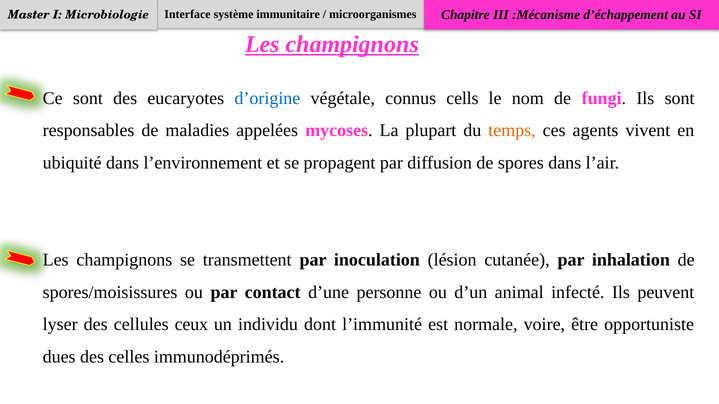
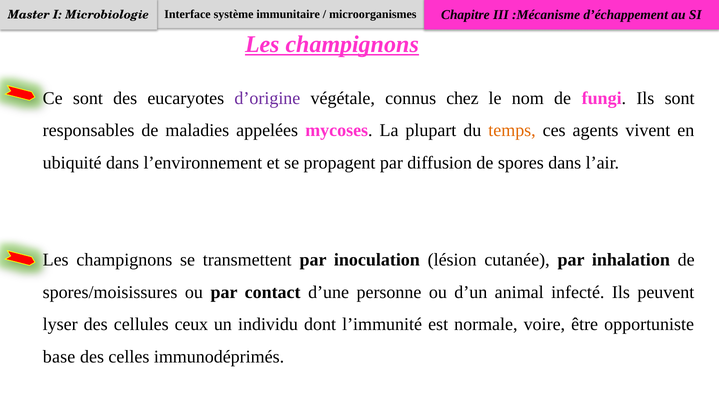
d’origine colour: blue -> purple
cells: cells -> chez
dues: dues -> base
